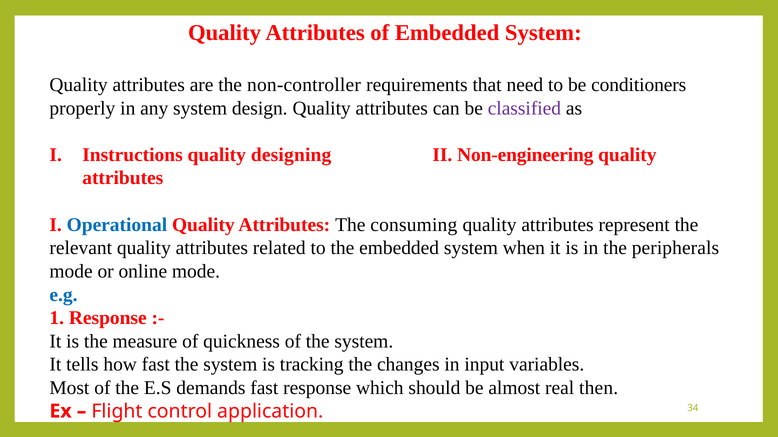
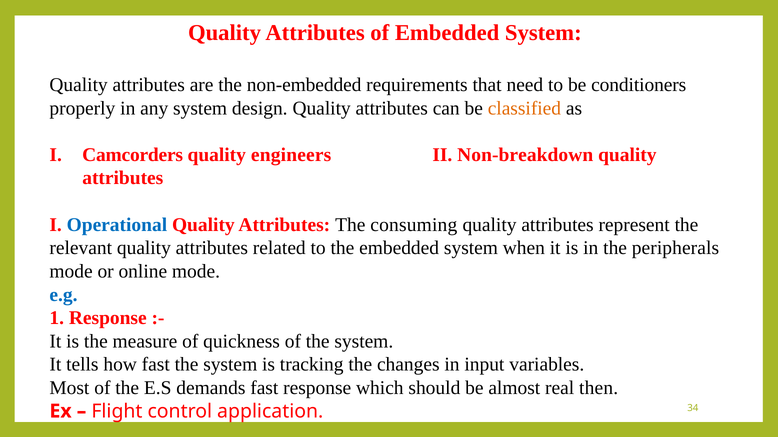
non-controller: non-controller -> non-embedded
classified colour: purple -> orange
Instructions: Instructions -> Camcorders
designing: designing -> engineers
Non-engineering: Non-engineering -> Non-breakdown
